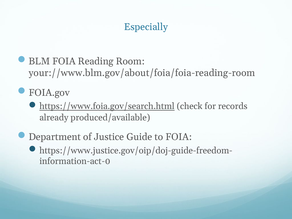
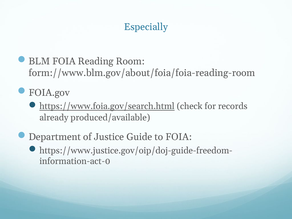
your://www.blm.gov/about/foia/foia-reading-room: your://www.blm.gov/about/foia/foia-reading-room -> form://www.blm.gov/about/foia/foia-reading-room
